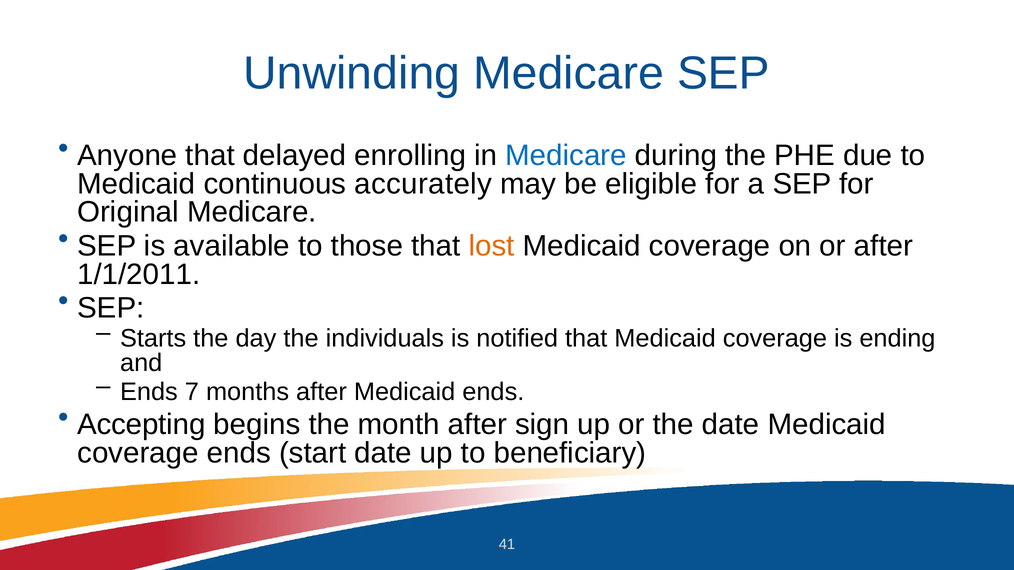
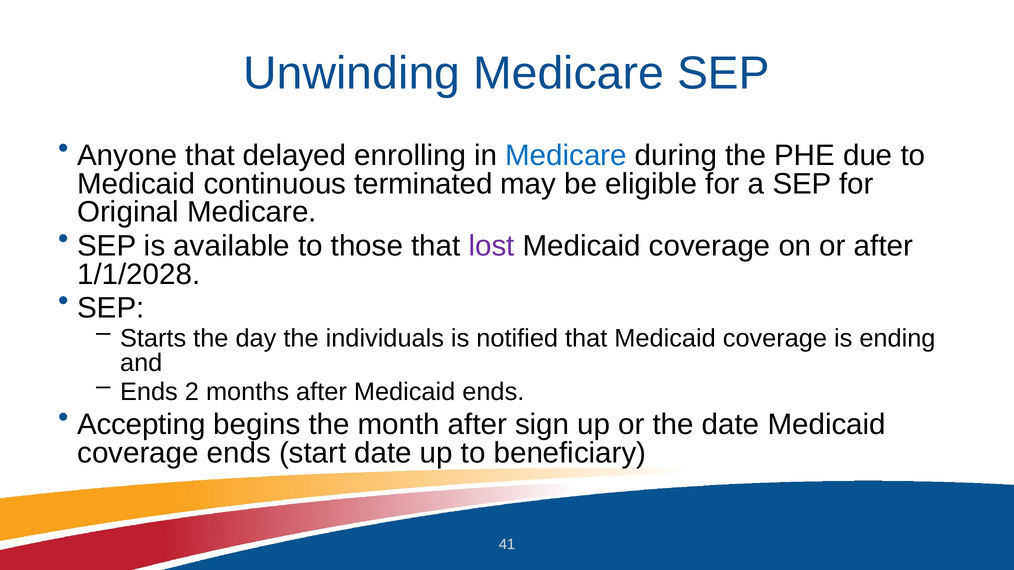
accurately: accurately -> terminated
lost colour: orange -> purple
1/1/2011: 1/1/2011 -> 1/1/2028
7: 7 -> 2
